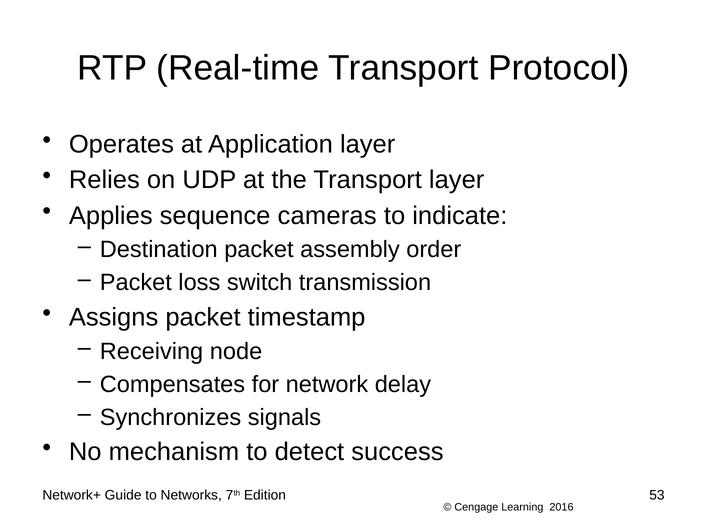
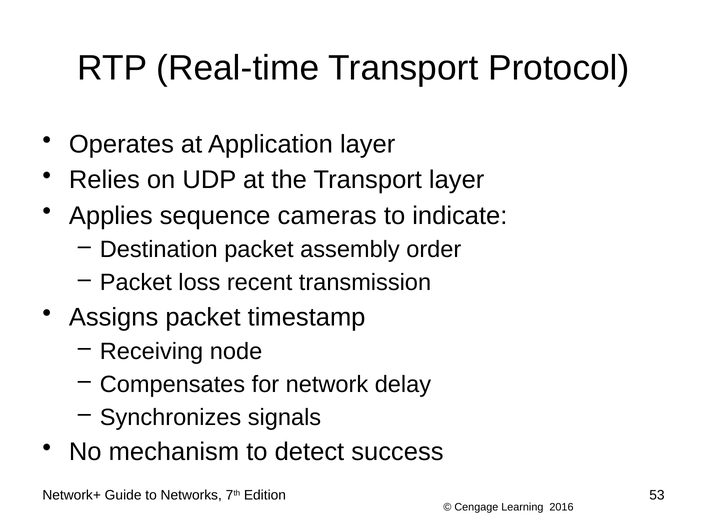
switch: switch -> recent
